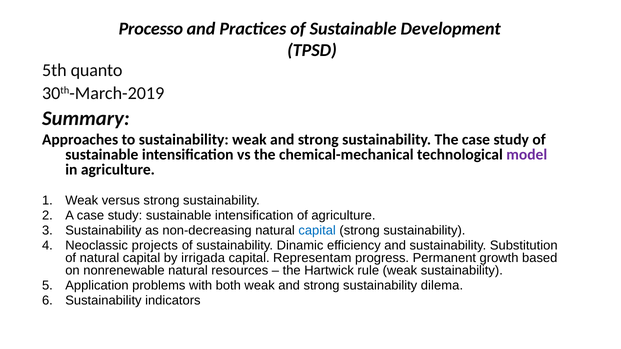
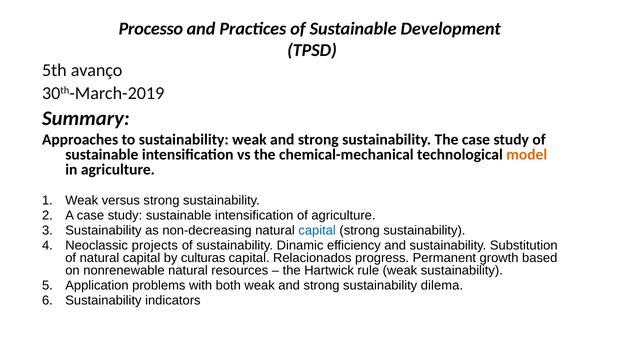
quanto: quanto -> avanço
model colour: purple -> orange
irrigada: irrigada -> culturas
Representam: Representam -> Relacionados
